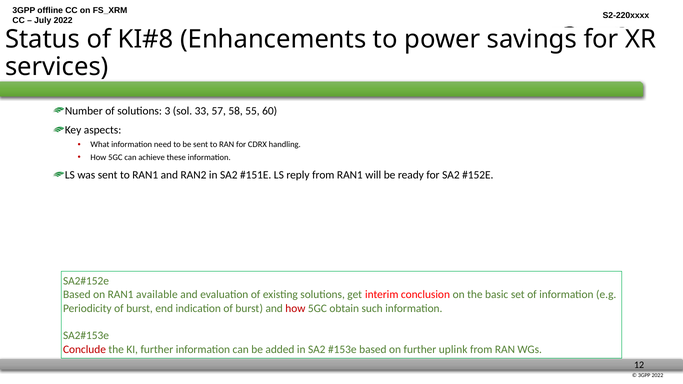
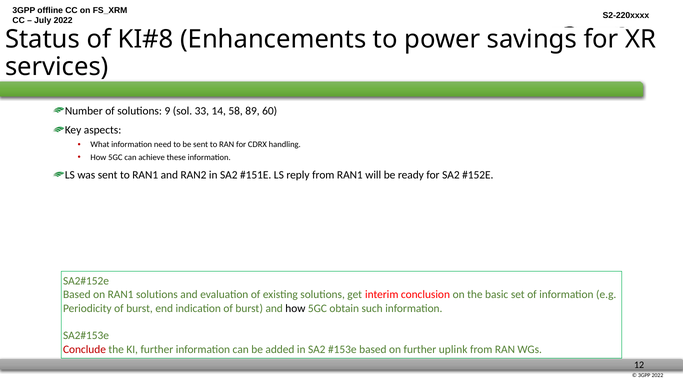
3: 3 -> 9
57: 57 -> 14
55: 55 -> 89
RAN1 available: available -> solutions
how at (295, 308) colour: red -> black
